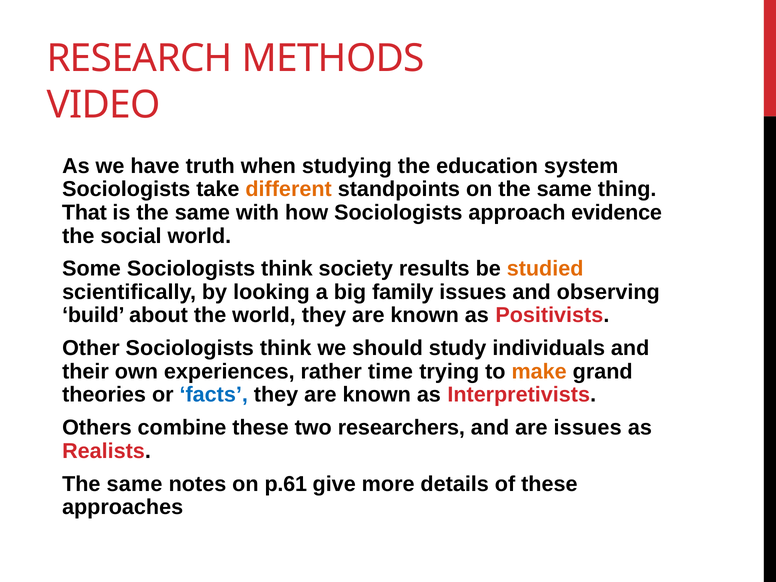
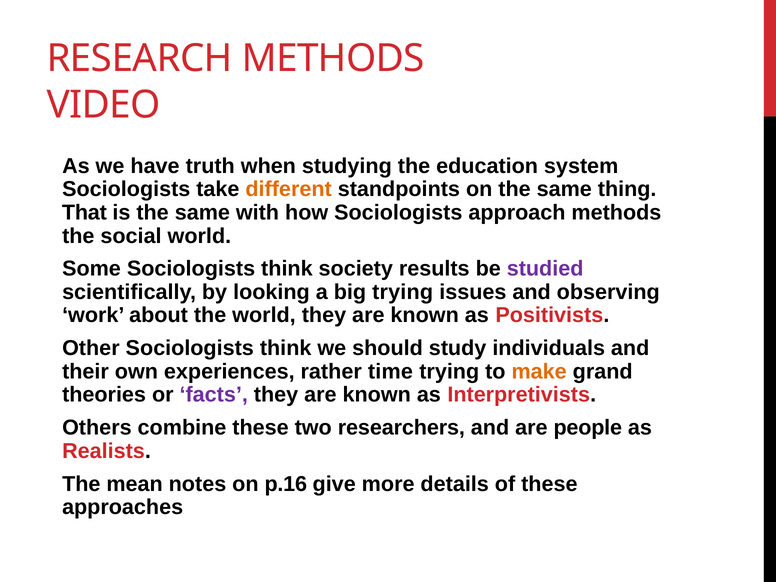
approach evidence: evidence -> methods
studied colour: orange -> purple
big family: family -> trying
build: build -> work
facts colour: blue -> purple
are issues: issues -> people
same at (134, 484): same -> mean
p.61: p.61 -> p.16
